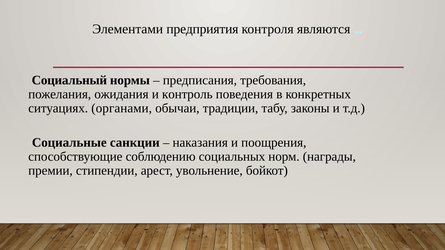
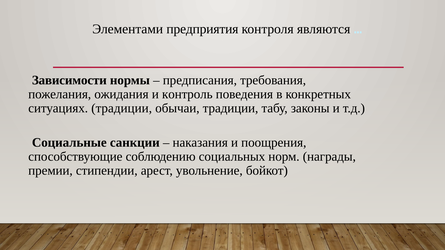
Социальный: Социальный -> Зависимости
ситуациях органами: органами -> традиции
